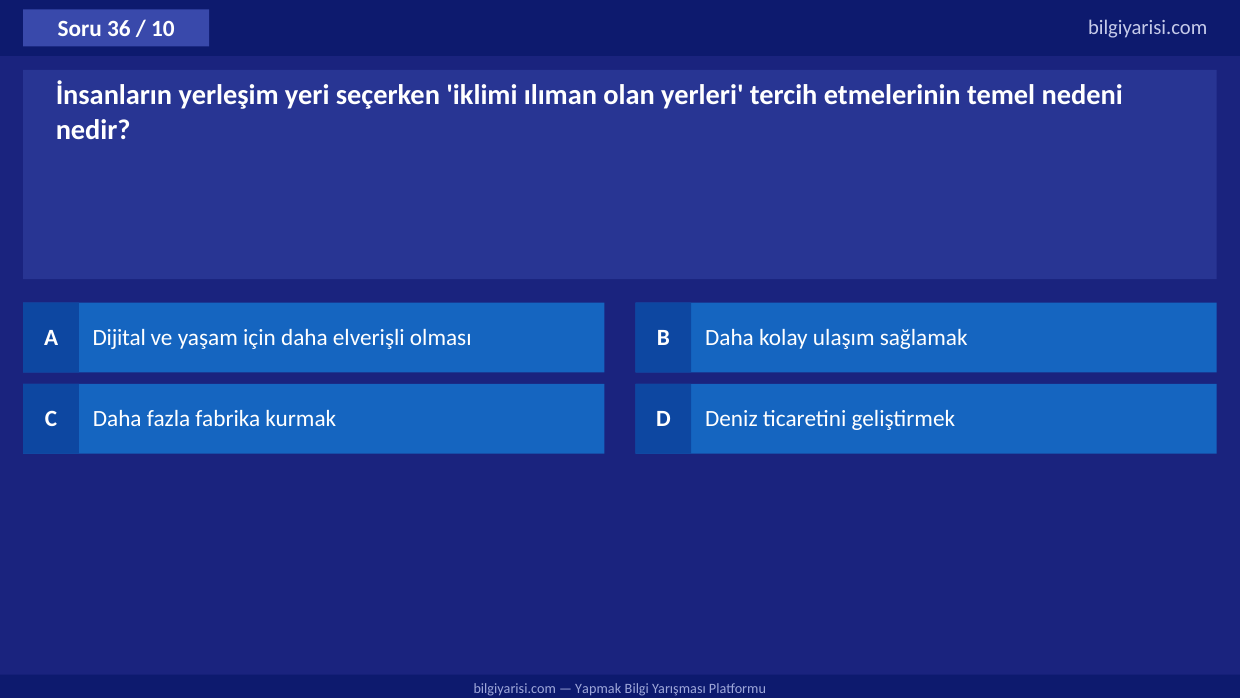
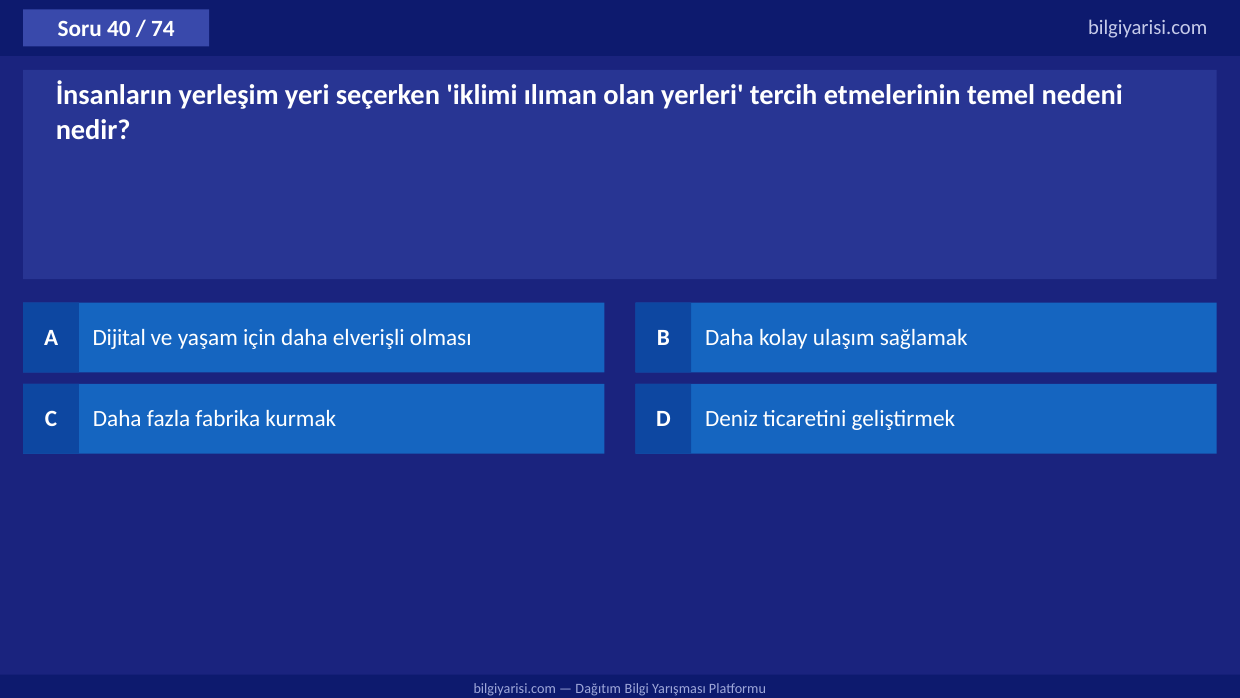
36: 36 -> 40
10: 10 -> 74
Yapmak: Yapmak -> Dağıtım
